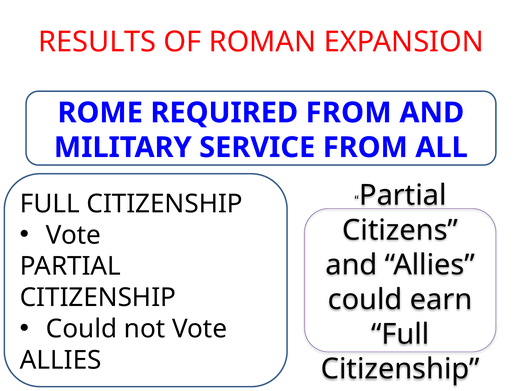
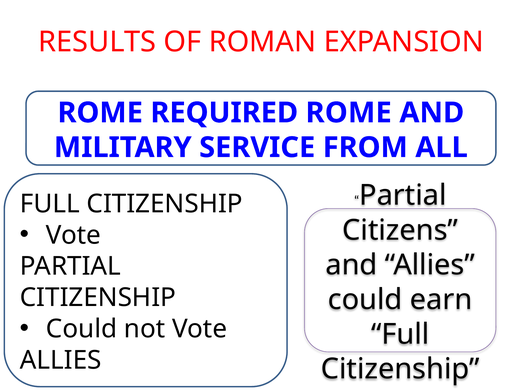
REQUIRED FROM: FROM -> ROME
